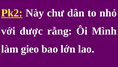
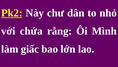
được: được -> chứa
gieo: gieo -> giấc
